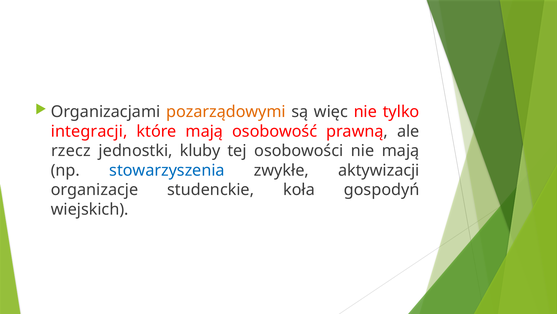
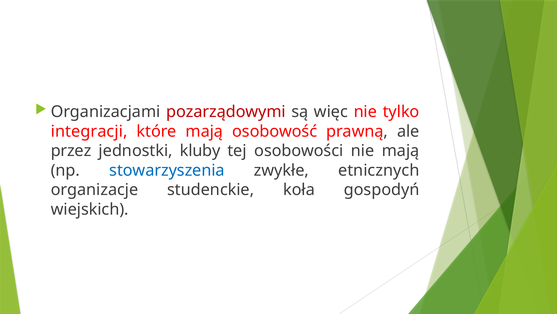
pozarządowymi colour: orange -> red
rzecz: rzecz -> przez
aktywizacji: aktywizacji -> etnicznych
